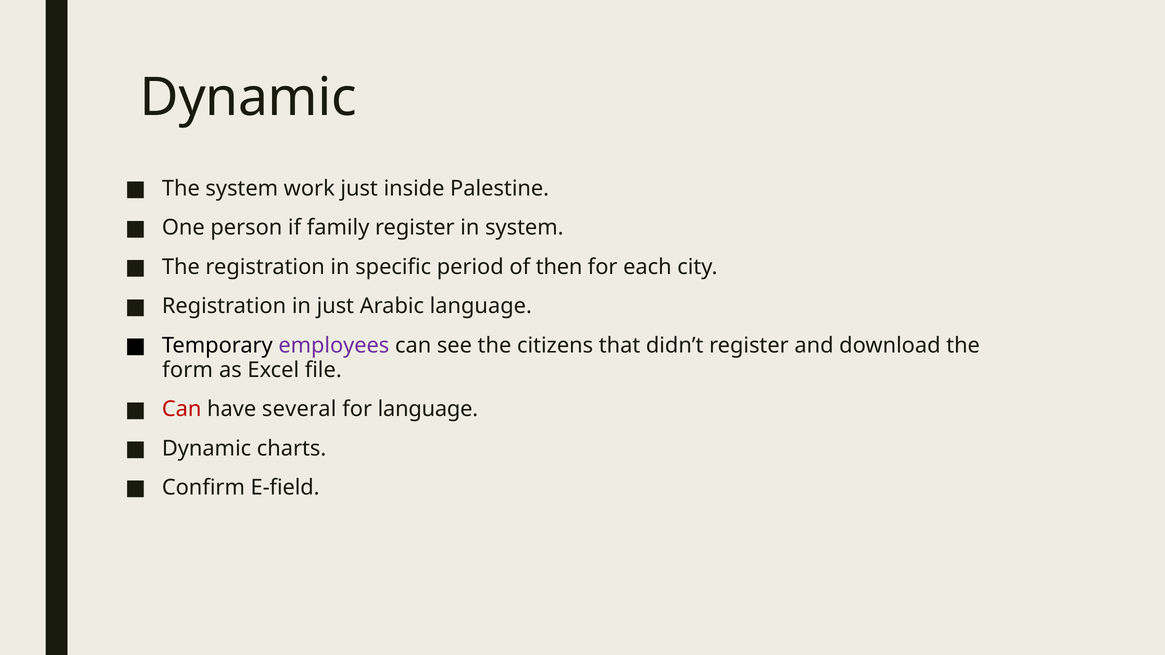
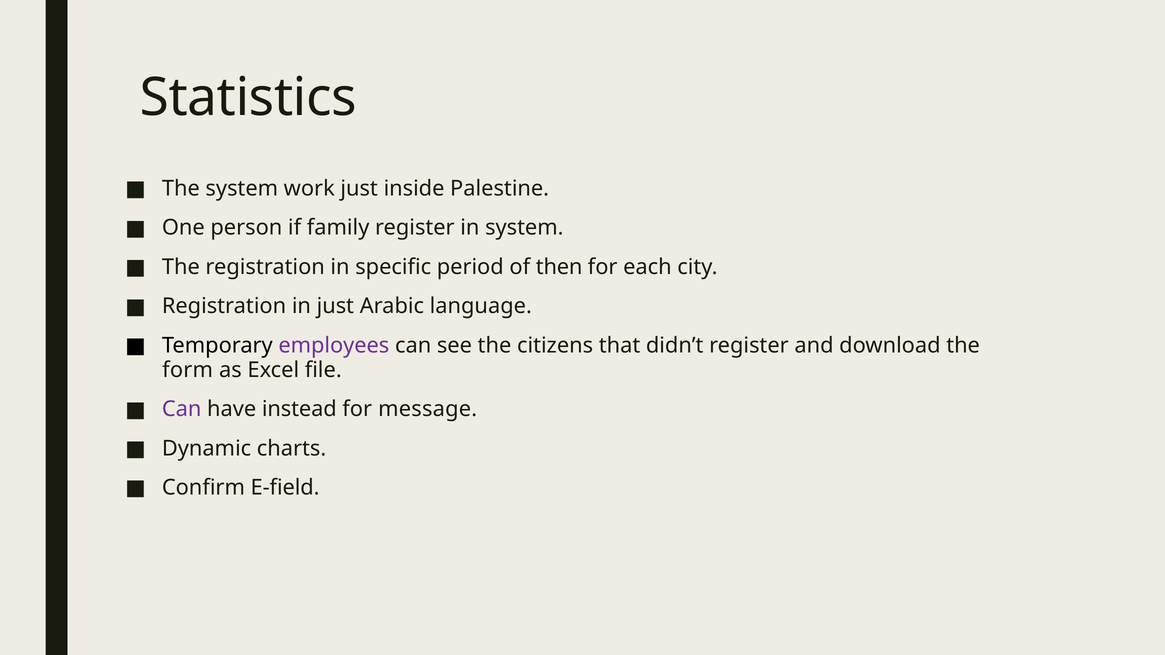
Dynamic at (248, 98): Dynamic -> Statistics
Can at (182, 409) colour: red -> purple
several: several -> instead
for language: language -> message
